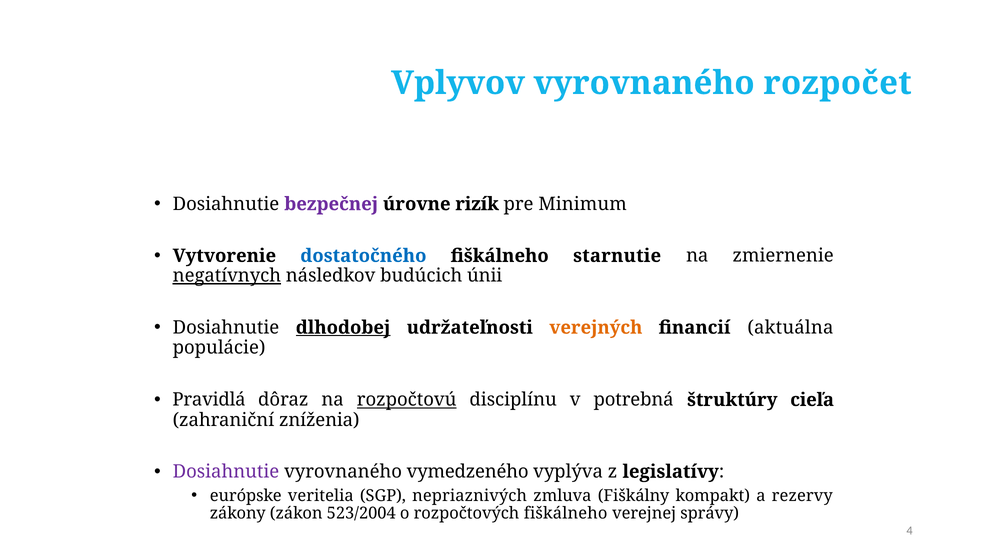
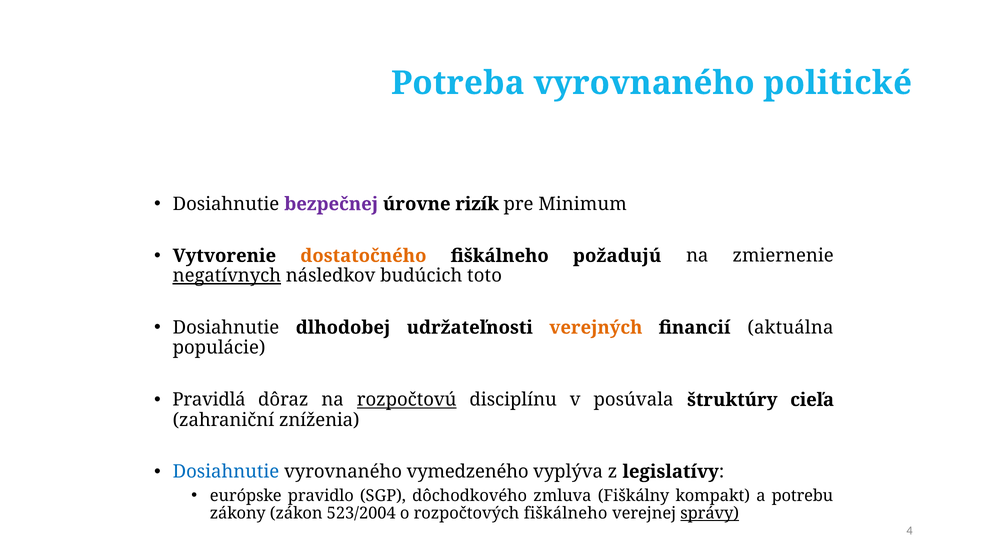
Vplyvov: Vplyvov -> Potreba
rozpočet: rozpočet -> politické
dostatočného colour: blue -> orange
starnutie: starnutie -> požadujú
únii: únii -> toto
dlhodobej underline: present -> none
potrebná: potrebná -> posúvala
Dosiahnutie at (226, 471) colour: purple -> blue
veritelia: veritelia -> pravidlo
nepriaznivých: nepriaznivých -> dôchodkového
rezervy: rezervy -> potrebu
správy underline: none -> present
